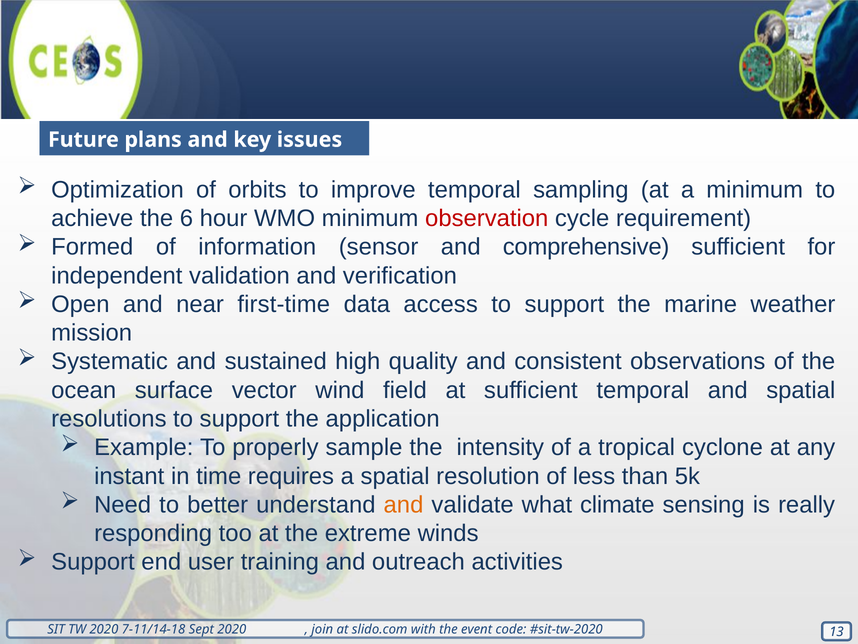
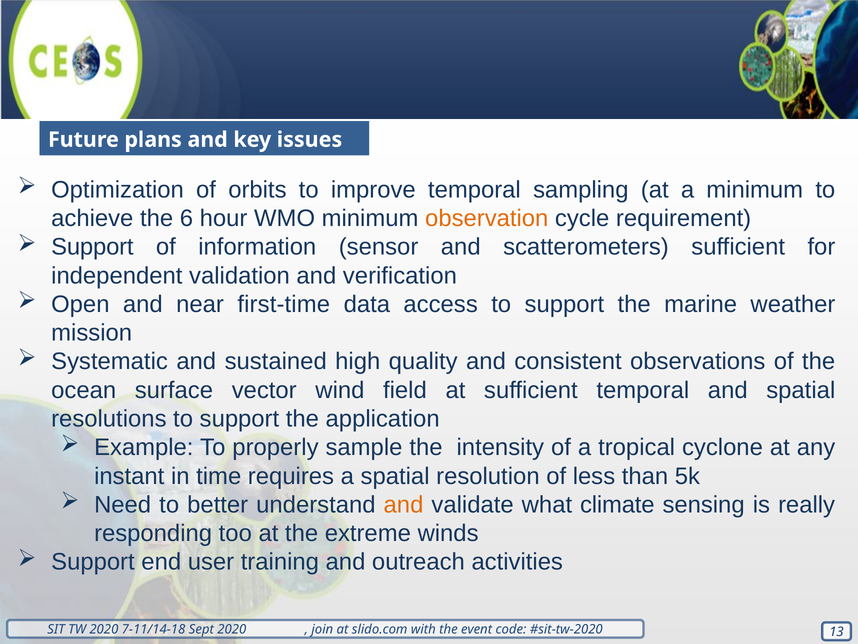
observation colour: red -> orange
Formed at (92, 247): Formed -> Support
comprehensive: comprehensive -> scatterometers
